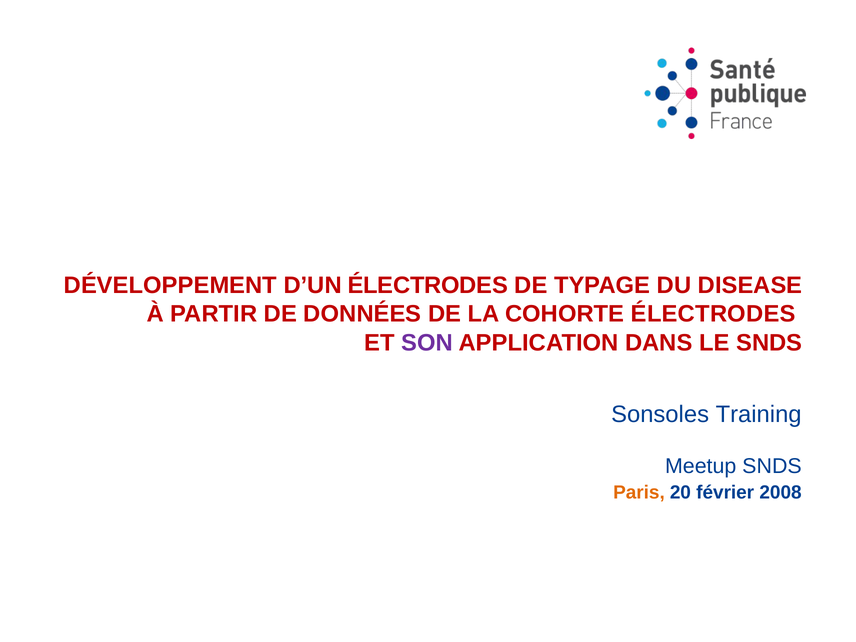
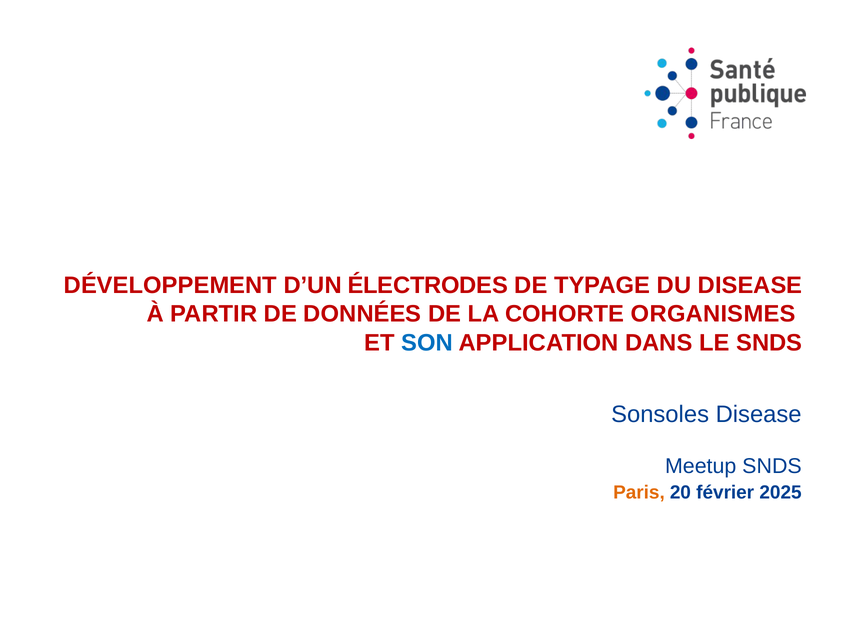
COHORTE ÉLECTRODES: ÉLECTRODES -> ORGANISMES
SON colour: purple -> blue
Sonsoles Training: Training -> Disease
2008: 2008 -> 2025
